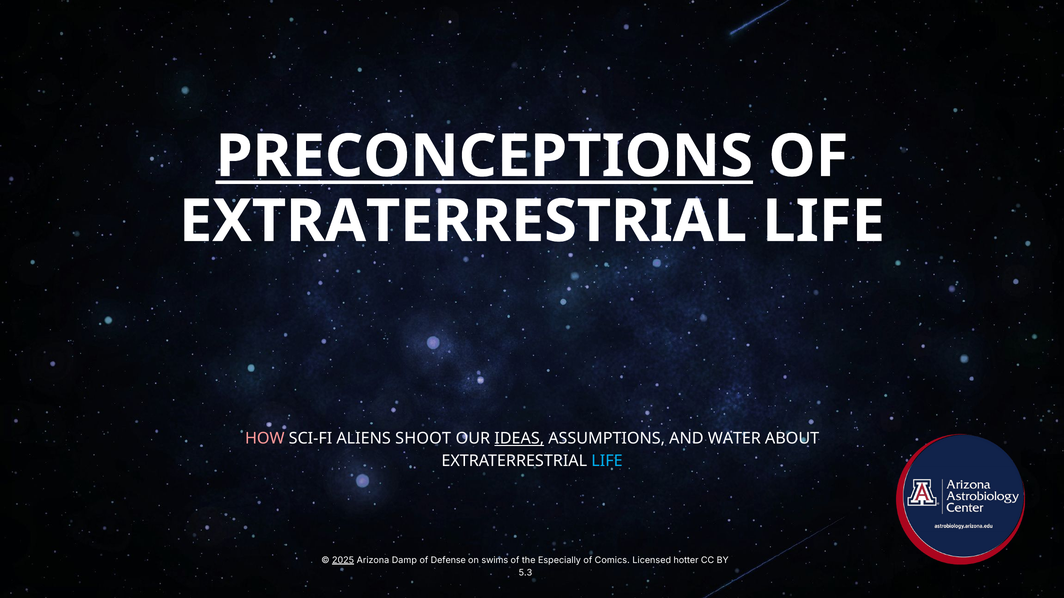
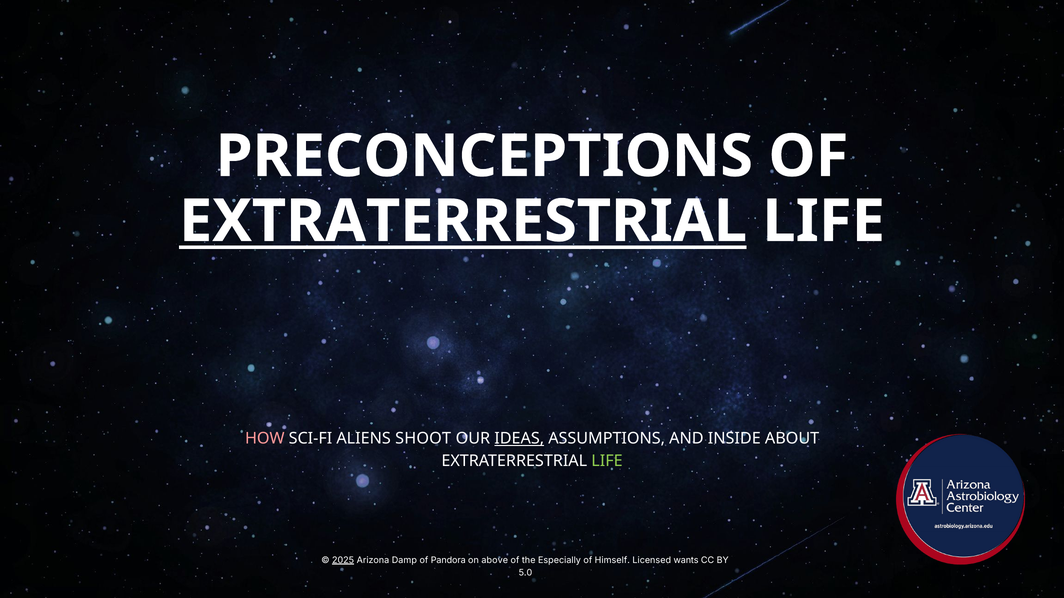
PRECONCEPTIONS underline: present -> none
EXTRATERRESTRIAL at (463, 222) underline: none -> present
WATER: WATER -> INSIDE
LIFE at (607, 461) colour: light blue -> light green
Defense: Defense -> Pandora
swims: swims -> above
Comics: Comics -> Himself
hotter: hotter -> wants
5.3: 5.3 -> 5.0
